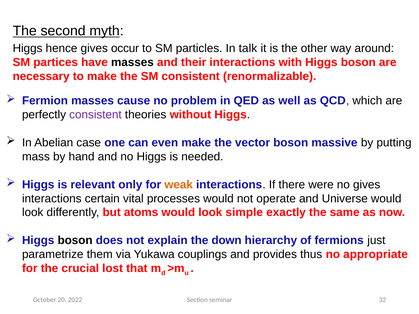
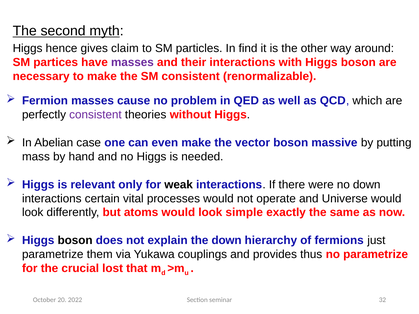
occur: occur -> claim
talk: talk -> find
masses at (132, 62) colour: black -> purple
weak colour: orange -> black
no gives: gives -> down
no appropriate: appropriate -> parametrize
